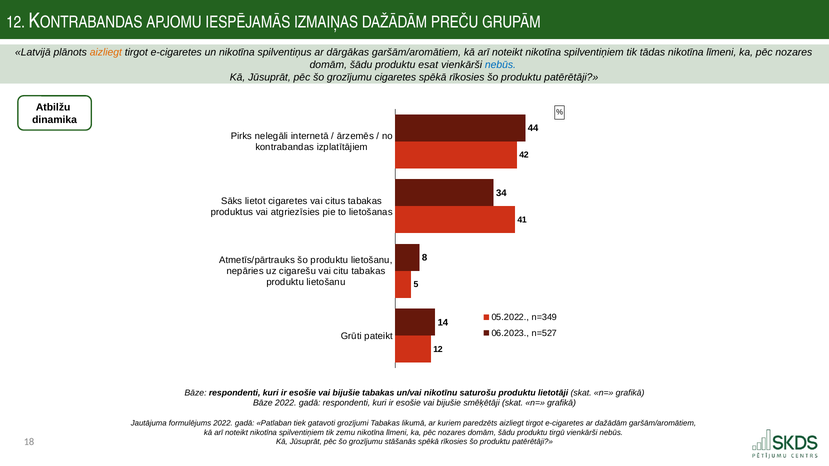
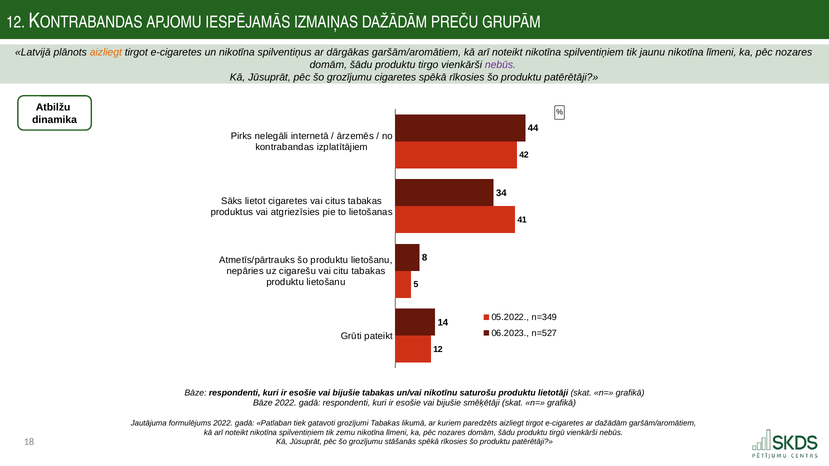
tādas: tādas -> jaunu
esat: esat -> tirgo
nebūs at (500, 65) colour: blue -> purple
